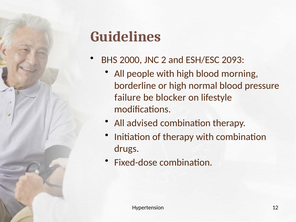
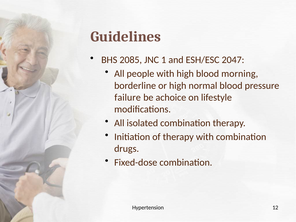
2000: 2000 -> 2085
2: 2 -> 1
2093: 2093 -> 2047
blocker: blocker -> achoice
advised: advised -> isolated
